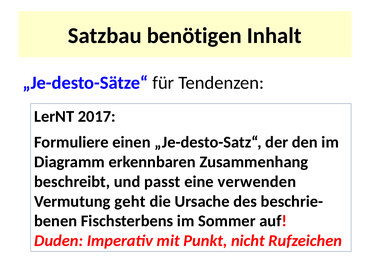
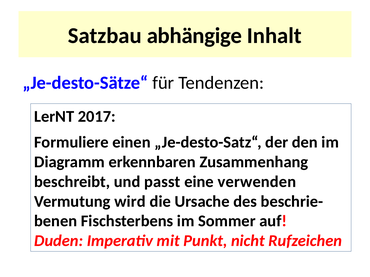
benötigen: benötigen -> abhängige
geht: geht -> wird
